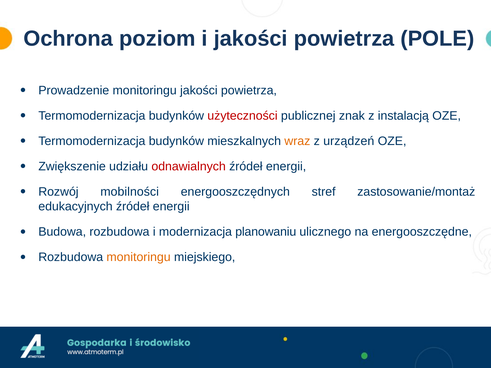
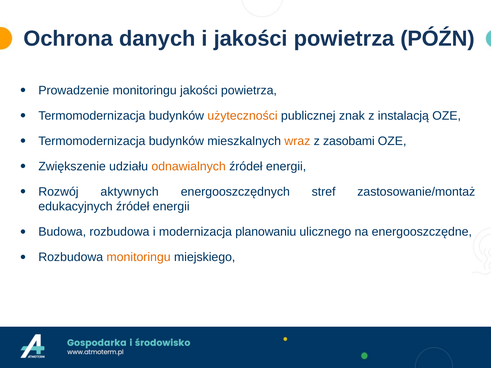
poziom: poziom -> danych
POLE: POLE -> PÓŹN
użyteczności colour: red -> orange
urządzeń: urządzeń -> zasobami
odnawialnych colour: red -> orange
mobilności: mobilności -> aktywnych
